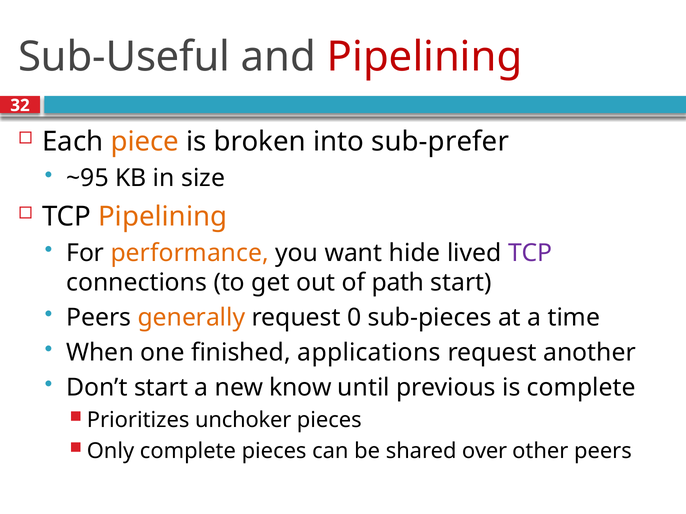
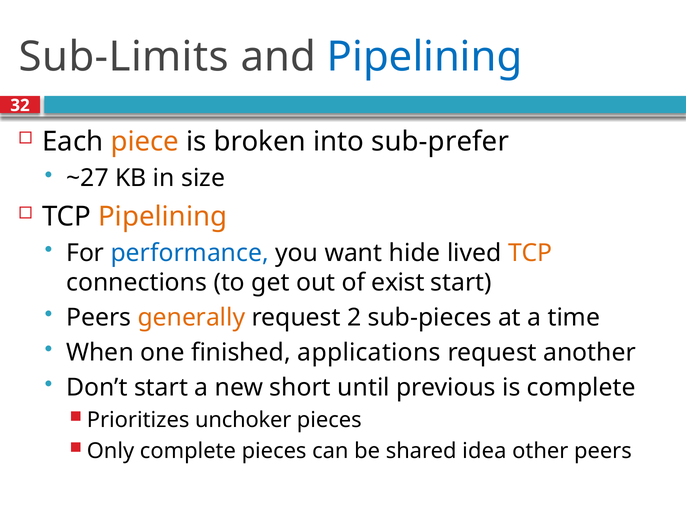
Sub-Useful: Sub-Useful -> Sub-Limits
Pipelining at (425, 57) colour: red -> blue
~95: ~95 -> ~27
performance colour: orange -> blue
TCP at (530, 253) colour: purple -> orange
path: path -> exist
0: 0 -> 2
know: know -> short
over: over -> idea
